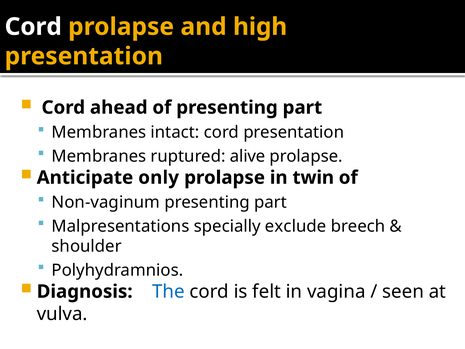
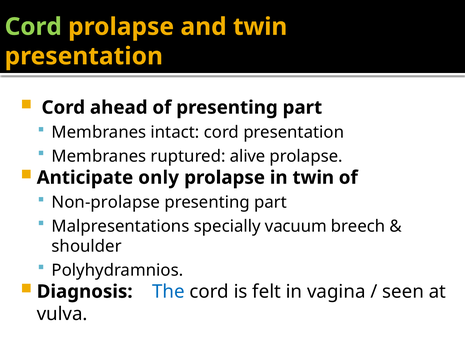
Cord at (33, 27) colour: white -> light green
and high: high -> twin
Non-vaginum: Non-vaginum -> Non-prolapse
exclude: exclude -> vacuum
